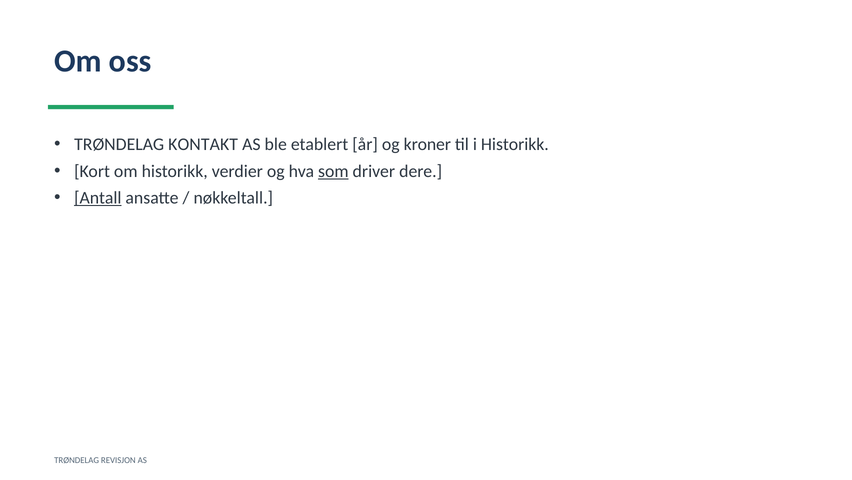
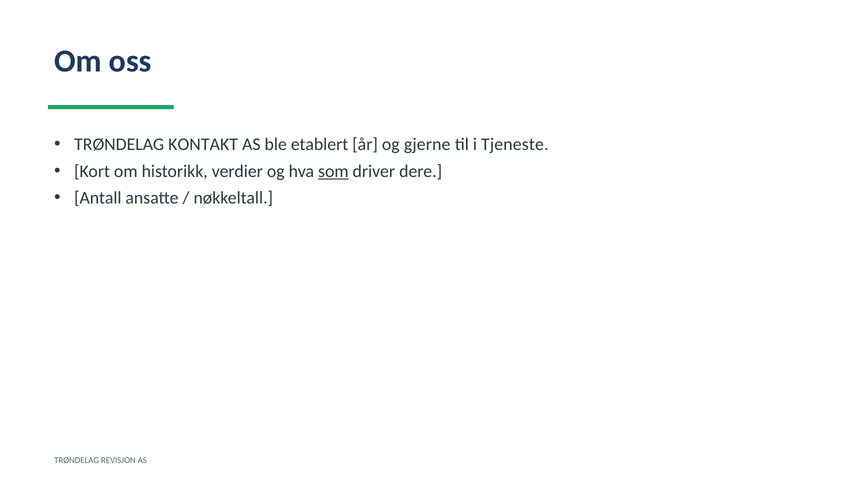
kroner: kroner -> gjerne
i Historikk: Historikk -> Tjeneste
Antall underline: present -> none
